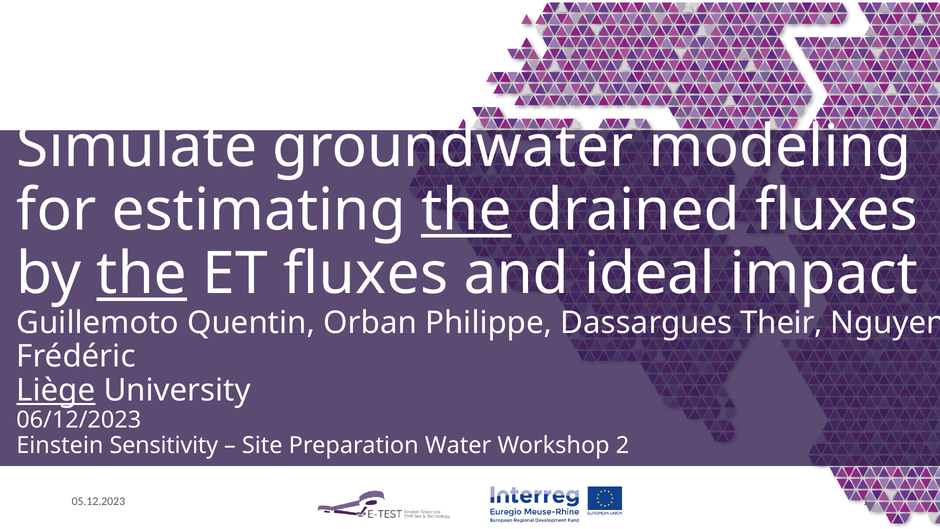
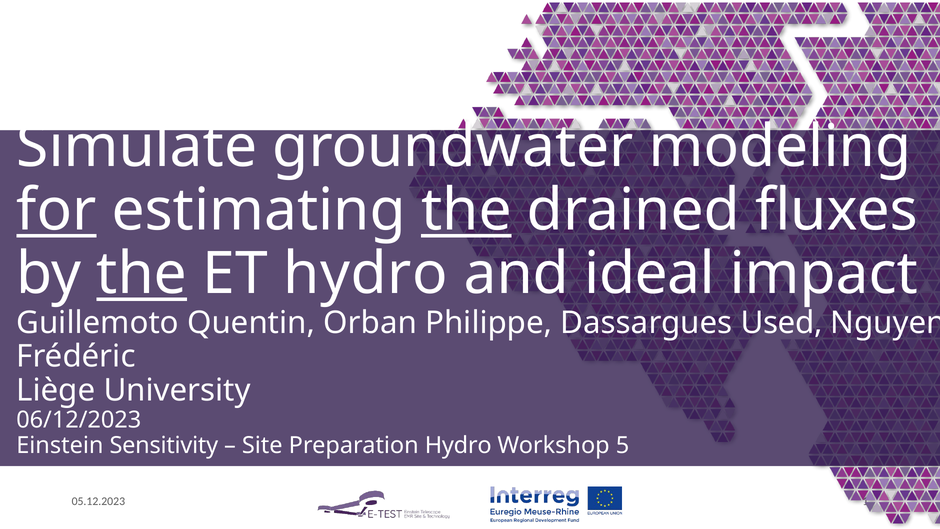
for underline: none -> present
ET fluxes: fluxes -> hydro
Their: Their -> Used
Liège underline: present -> none
Preparation Water: Water -> Hydro
2: 2 -> 5
